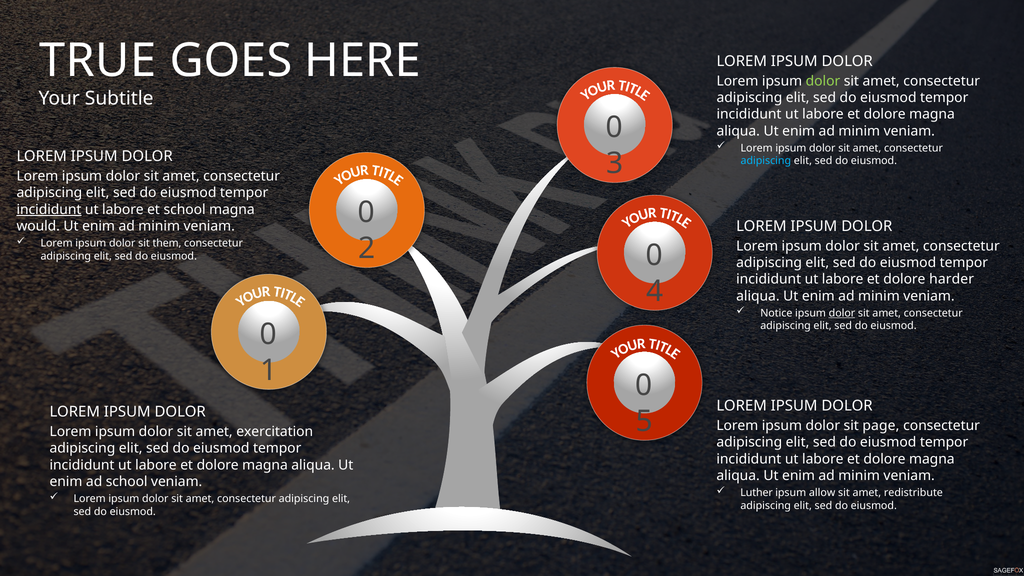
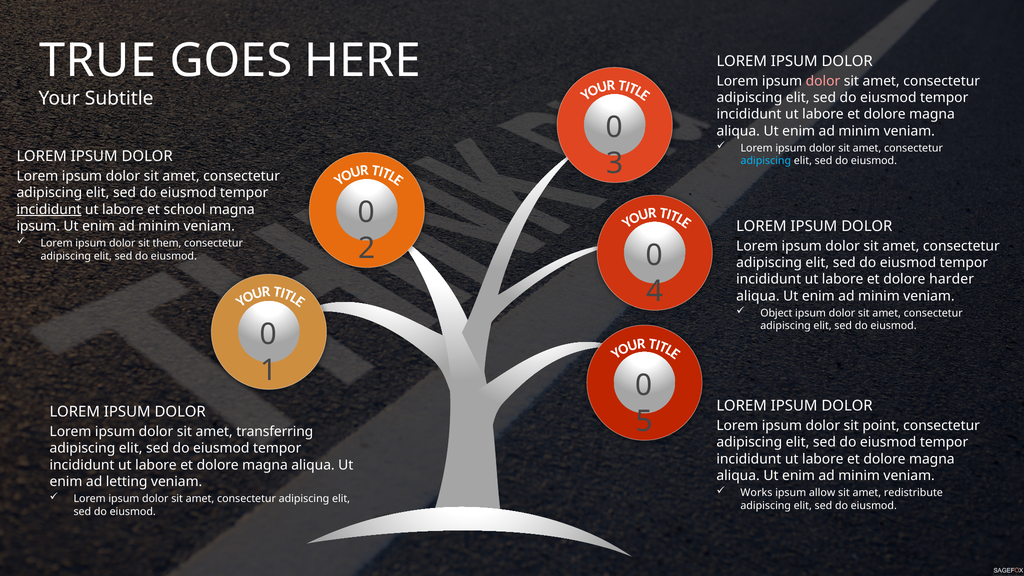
dolor at (823, 81) colour: light green -> pink
would at (38, 226): would -> ipsum
Notice: Notice -> Object
dolor at (842, 313) underline: present -> none
page: page -> point
exercitation: exercitation -> transferring
ad school: school -> letting
Luther: Luther -> Works
